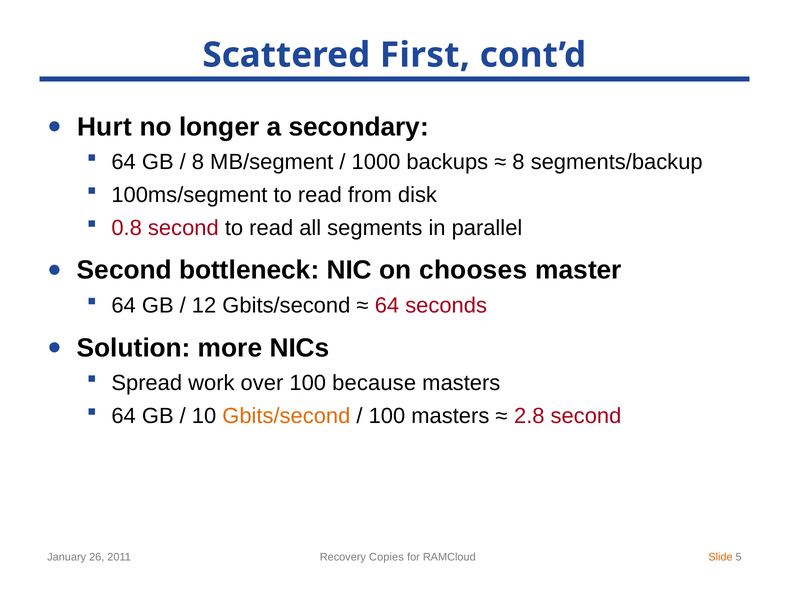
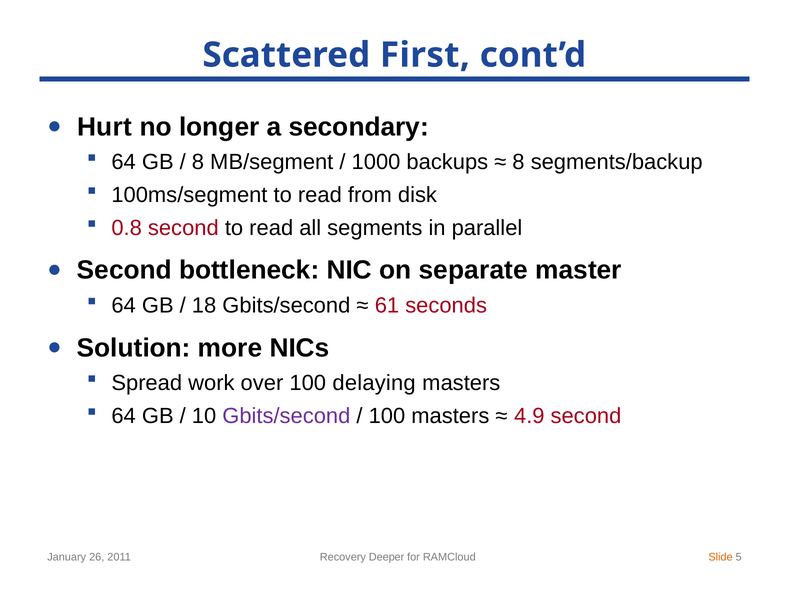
chooses: chooses -> separate
12: 12 -> 18
64 at (387, 305): 64 -> 61
because: because -> delaying
Gbits/second at (286, 416) colour: orange -> purple
2.8: 2.8 -> 4.9
Copies: Copies -> Deeper
